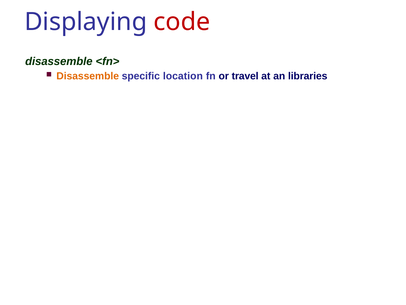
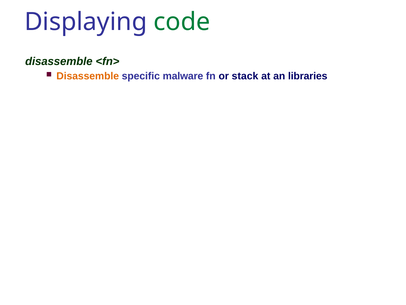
code colour: red -> green
location: location -> malware
travel: travel -> stack
